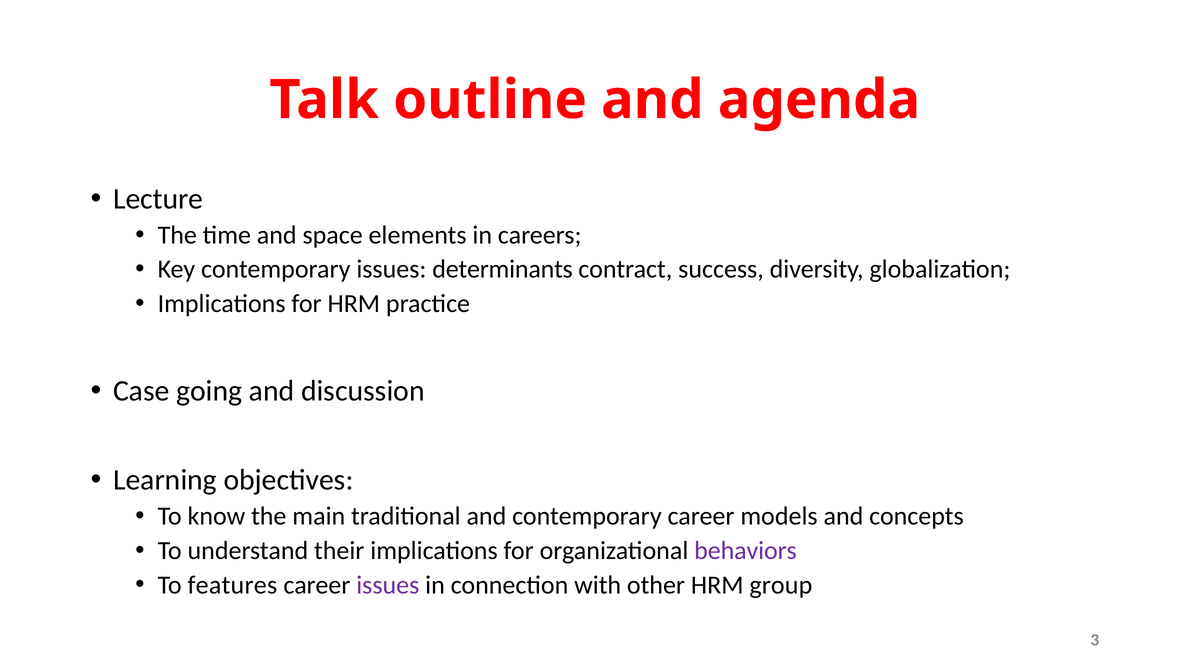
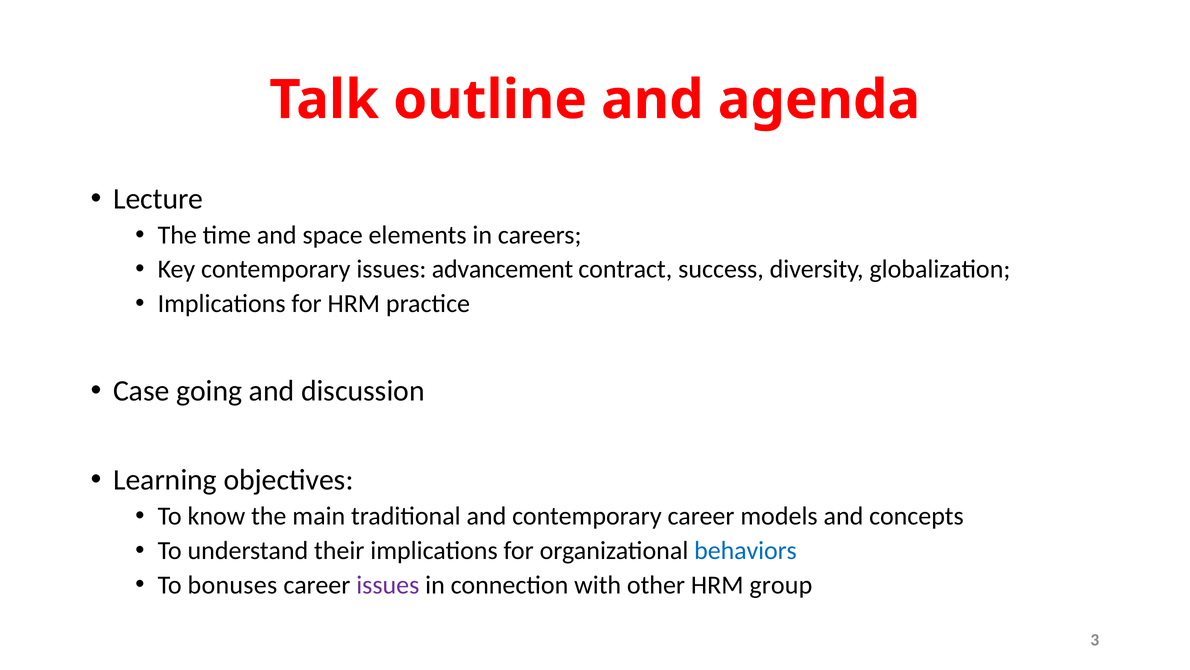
determinants: determinants -> advancement
behaviors colour: purple -> blue
features: features -> bonuses
